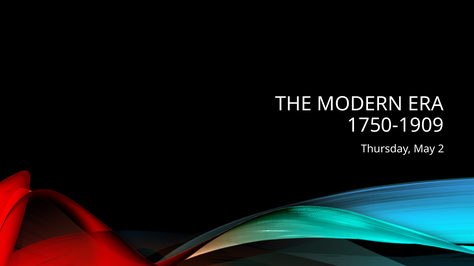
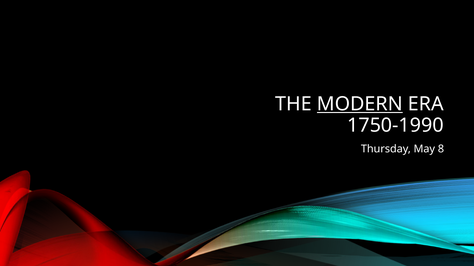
MODERN underline: none -> present
1750-1909: 1750-1909 -> 1750-1990
2: 2 -> 8
